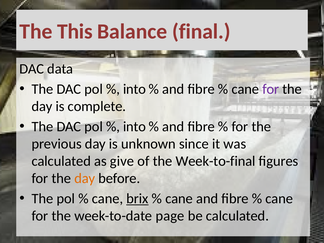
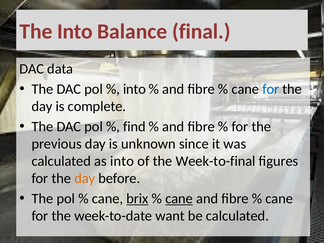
The This: This -> Into
for at (271, 89) colour: purple -> blue
into at (134, 127): into -> find
as give: give -> into
cane at (179, 199) underline: none -> present
page: page -> want
